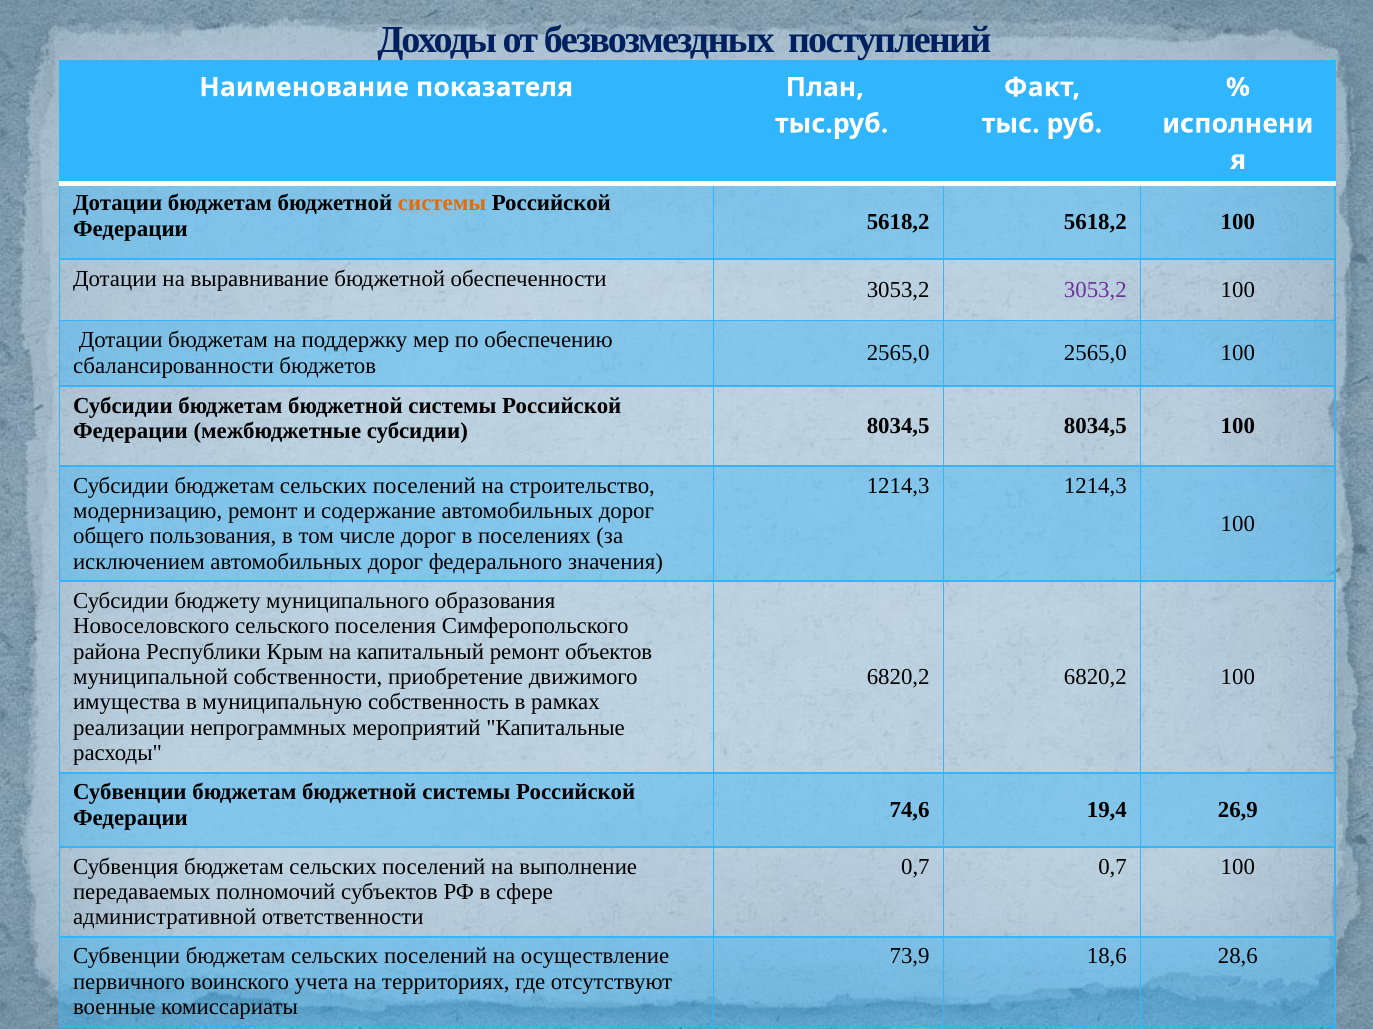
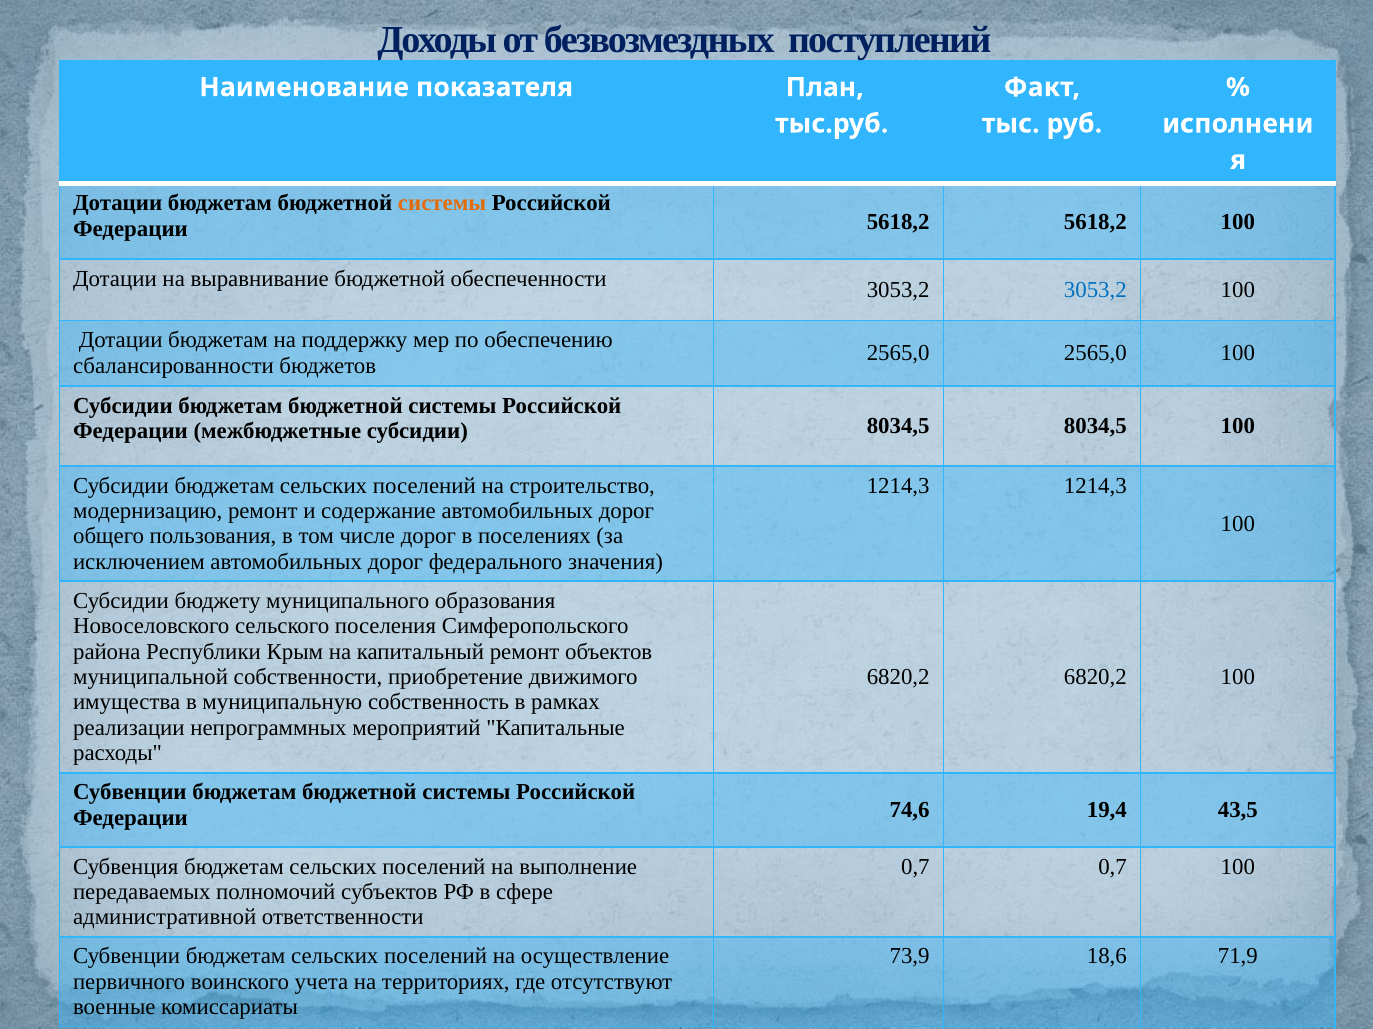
3053,2 at (1095, 290) colour: purple -> blue
26,9: 26,9 -> 43,5
28,6: 28,6 -> 71,9
